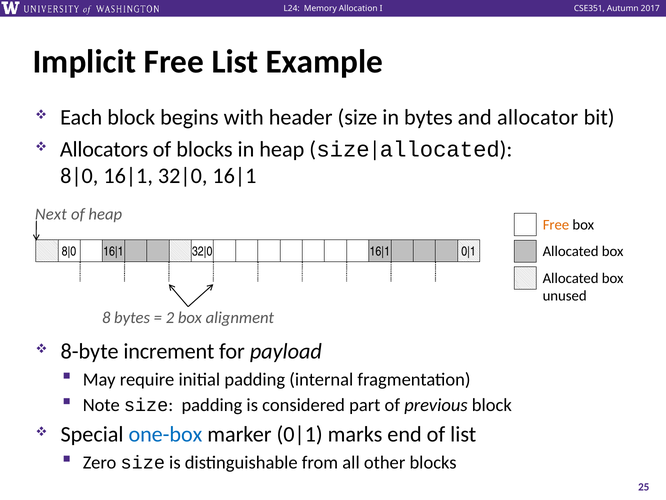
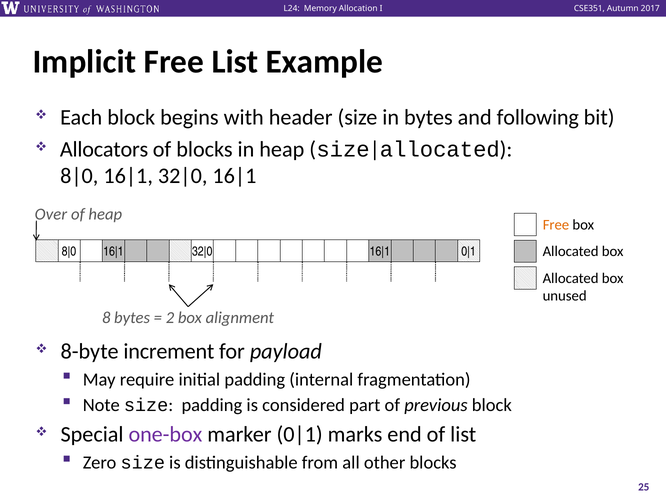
allocator: allocator -> following
Next: Next -> Over
one-box colour: blue -> purple
